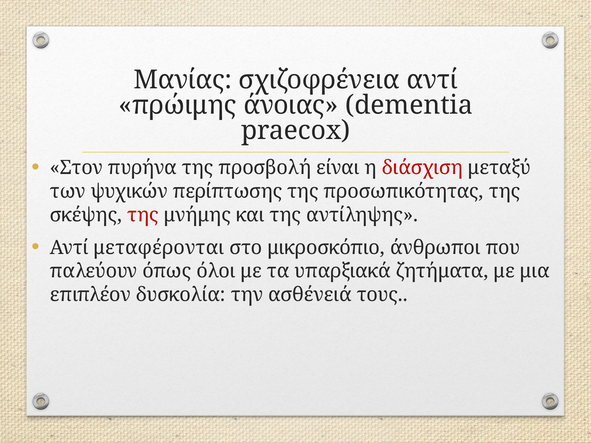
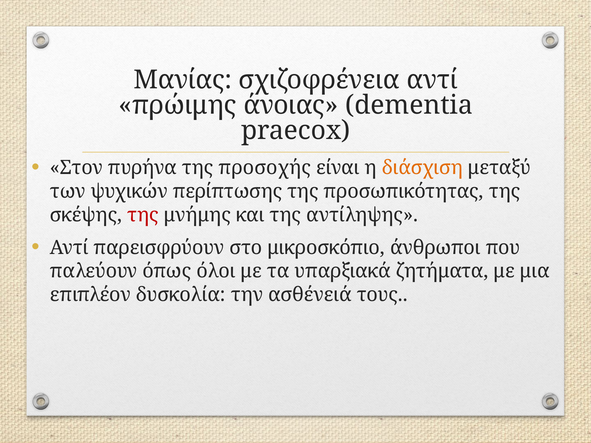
προσβολή: προσβολή -> προσοχής
διάσχιση colour: red -> orange
μεταφέρονται: μεταφέρονται -> παρεισφρύουν
